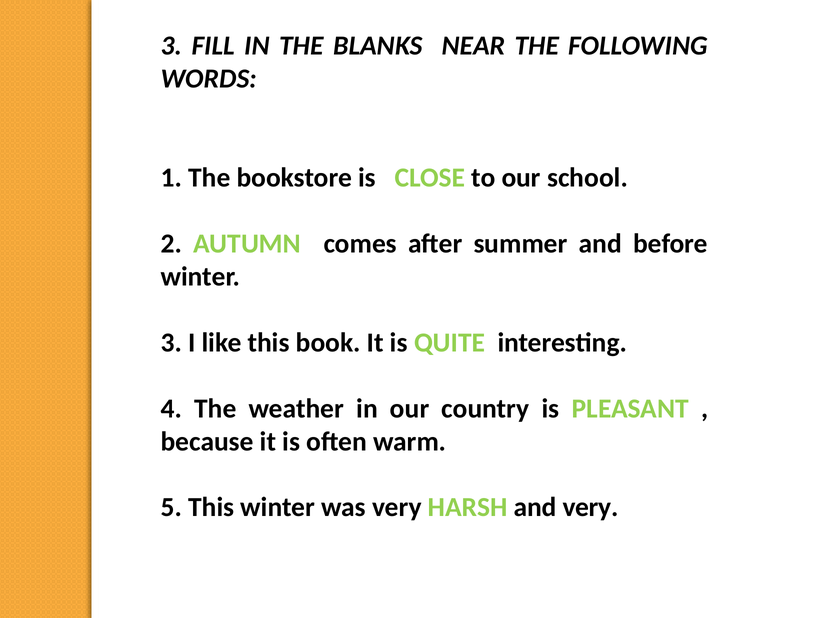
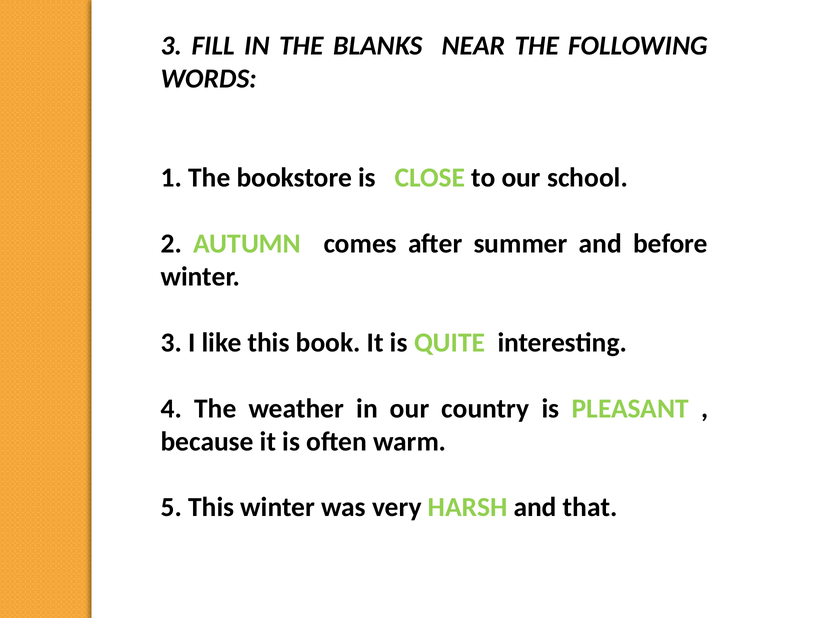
and very: very -> that
